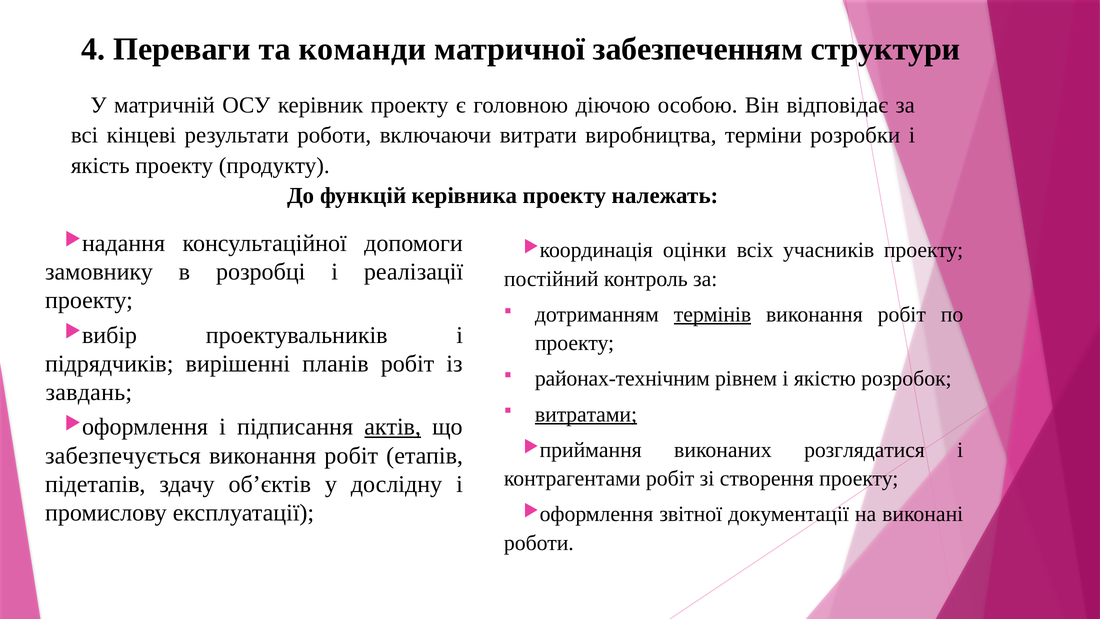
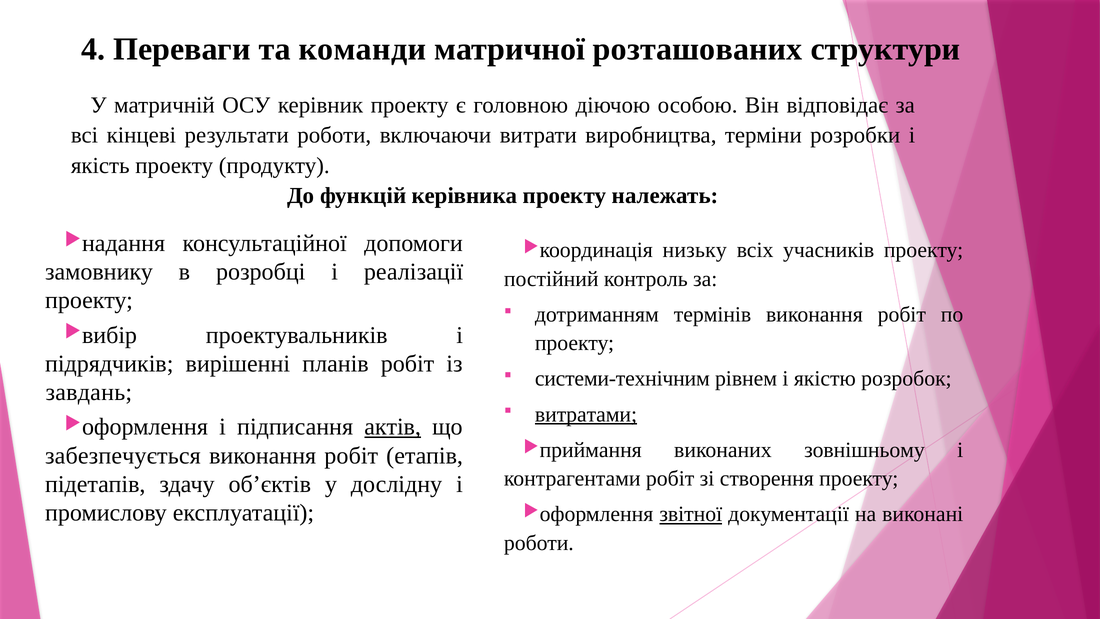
забезпеченням: забезпеченням -> розташованих
оцінки: оцінки -> низьку
термінів underline: present -> none
районах-технічним: районах-технічним -> системи-технічним
розглядатися: розглядатися -> зовнішньому
звітної underline: none -> present
